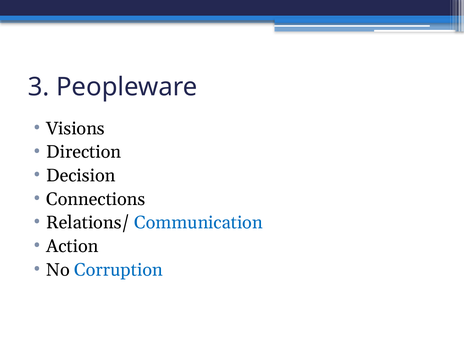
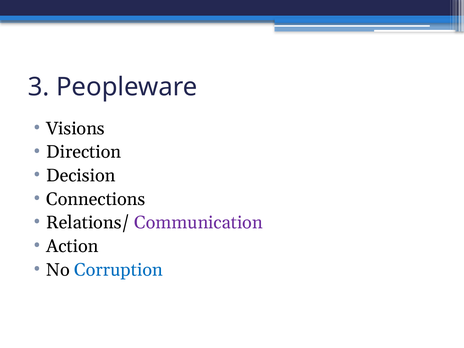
Communication colour: blue -> purple
